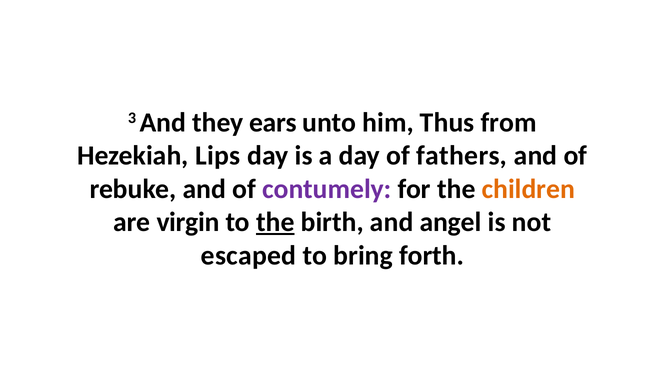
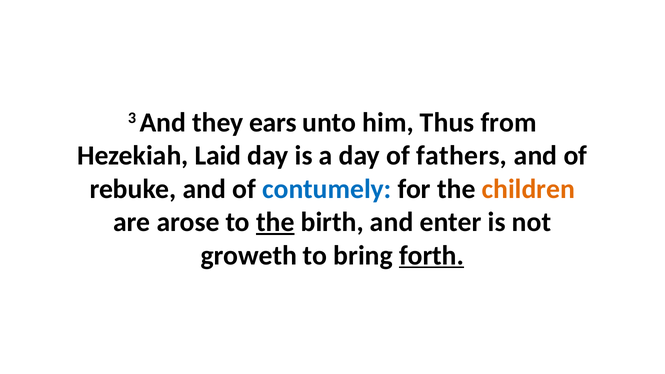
Lips: Lips -> Laid
contumely colour: purple -> blue
virgin: virgin -> arose
angel: angel -> enter
escaped: escaped -> groweth
forth underline: none -> present
